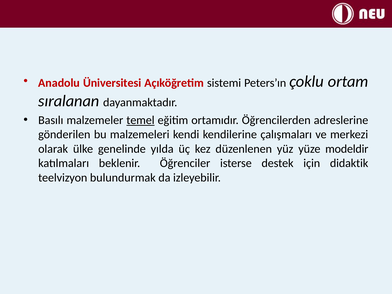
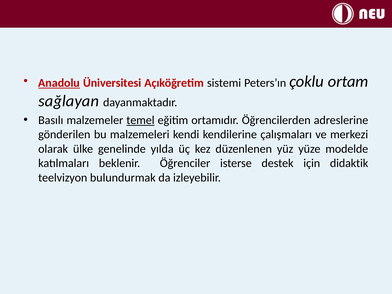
Anadolu underline: none -> present
sıralanan: sıralanan -> sağlayan
modeldir: modeldir -> modelde
